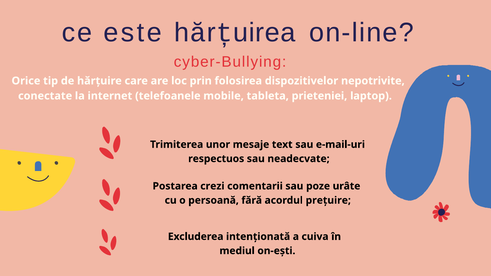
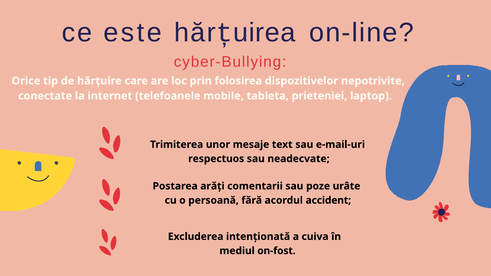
crezi: crezi -> arăți
prețuire: prețuire -> accident
on-ești: on-ești -> on-fost
